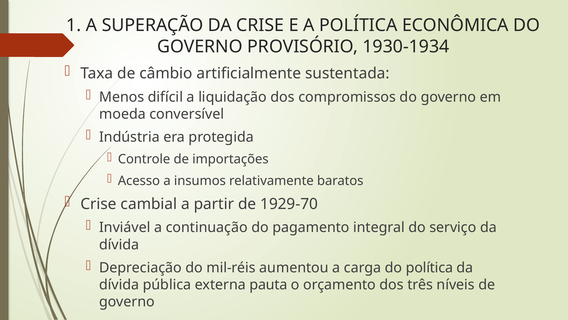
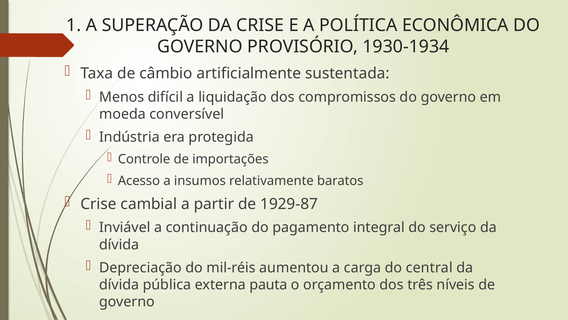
1929-70: 1929-70 -> 1929-87
do política: política -> central
